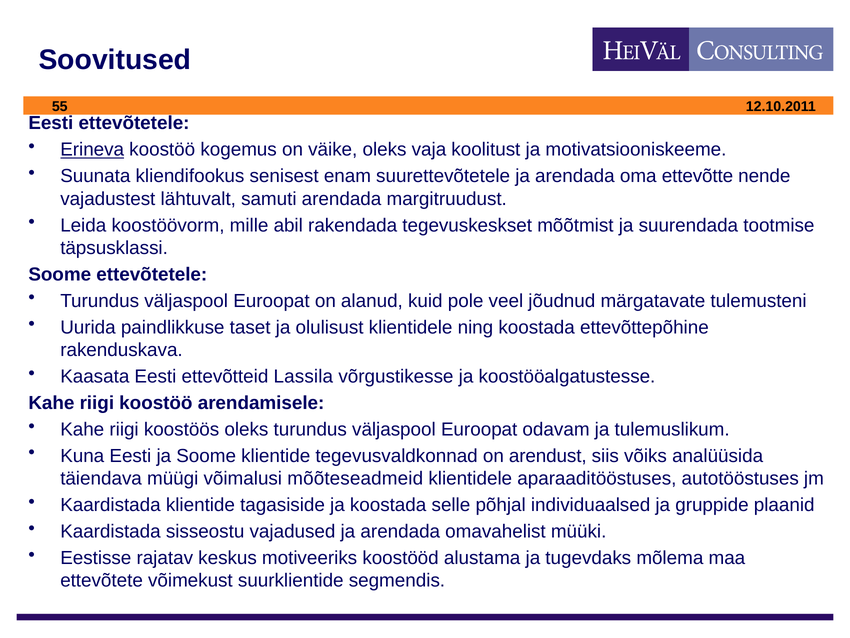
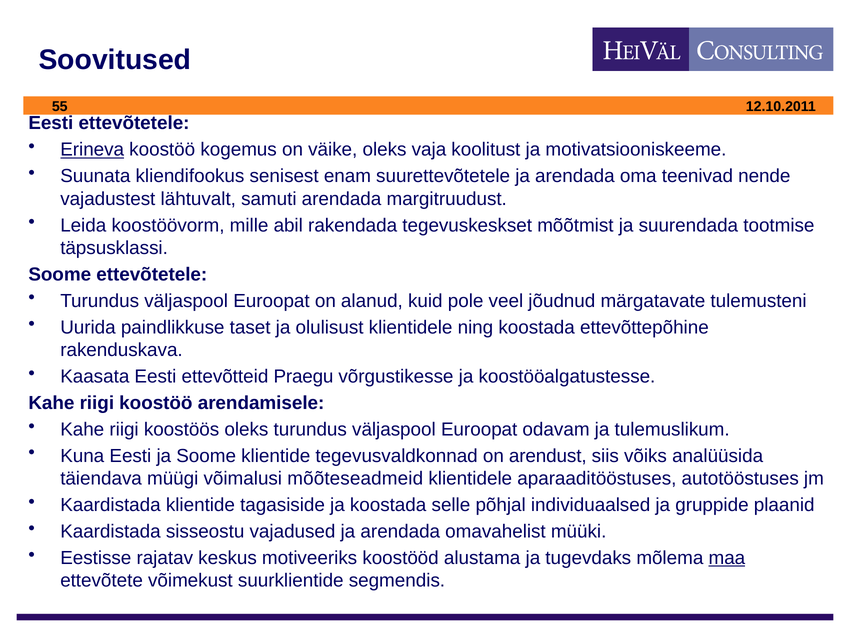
ettevõtte: ettevõtte -> teenivad
Lassila: Lassila -> Praegu
maa underline: none -> present
